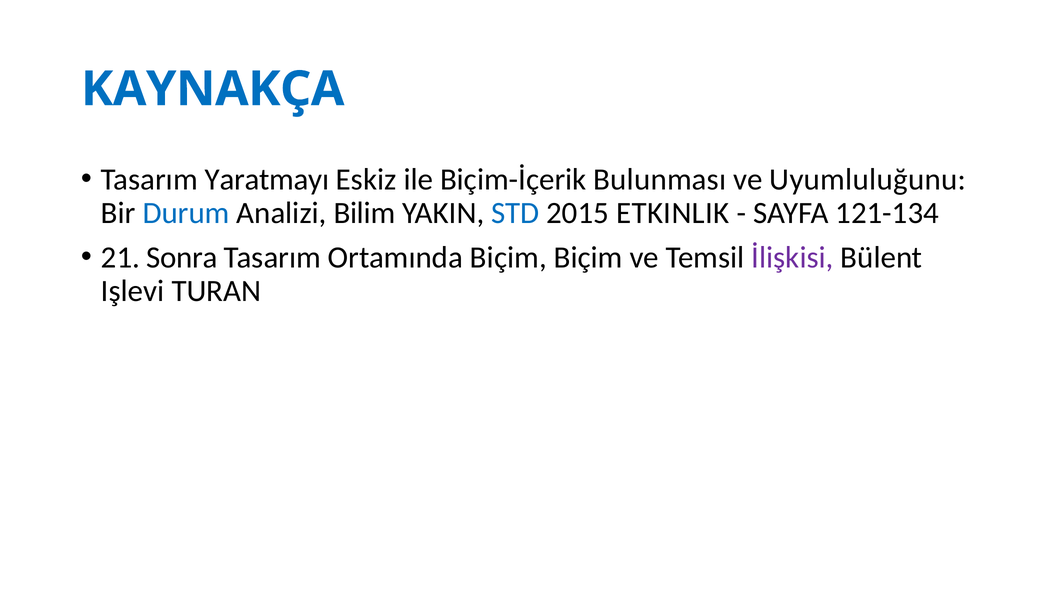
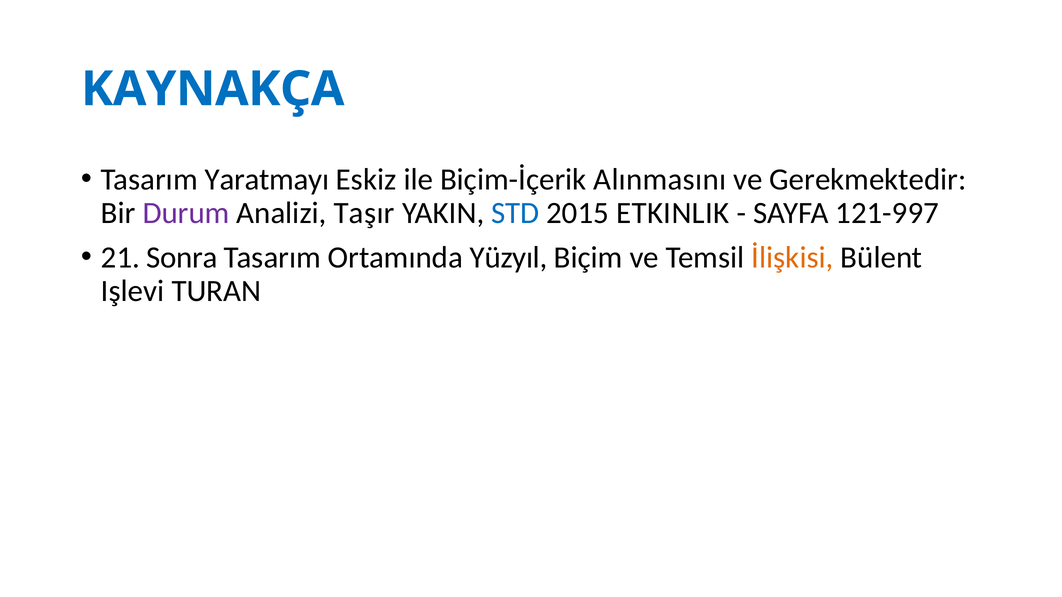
Bulunması: Bulunması -> Alınmasını
Uyumluluğunu: Uyumluluğunu -> Gerekmektedir
Durum colour: blue -> purple
Bilim: Bilim -> Taşır
121-134: 121-134 -> 121-997
Ortamında Biçim: Biçim -> Yüzyıl
İlişkisi colour: purple -> orange
